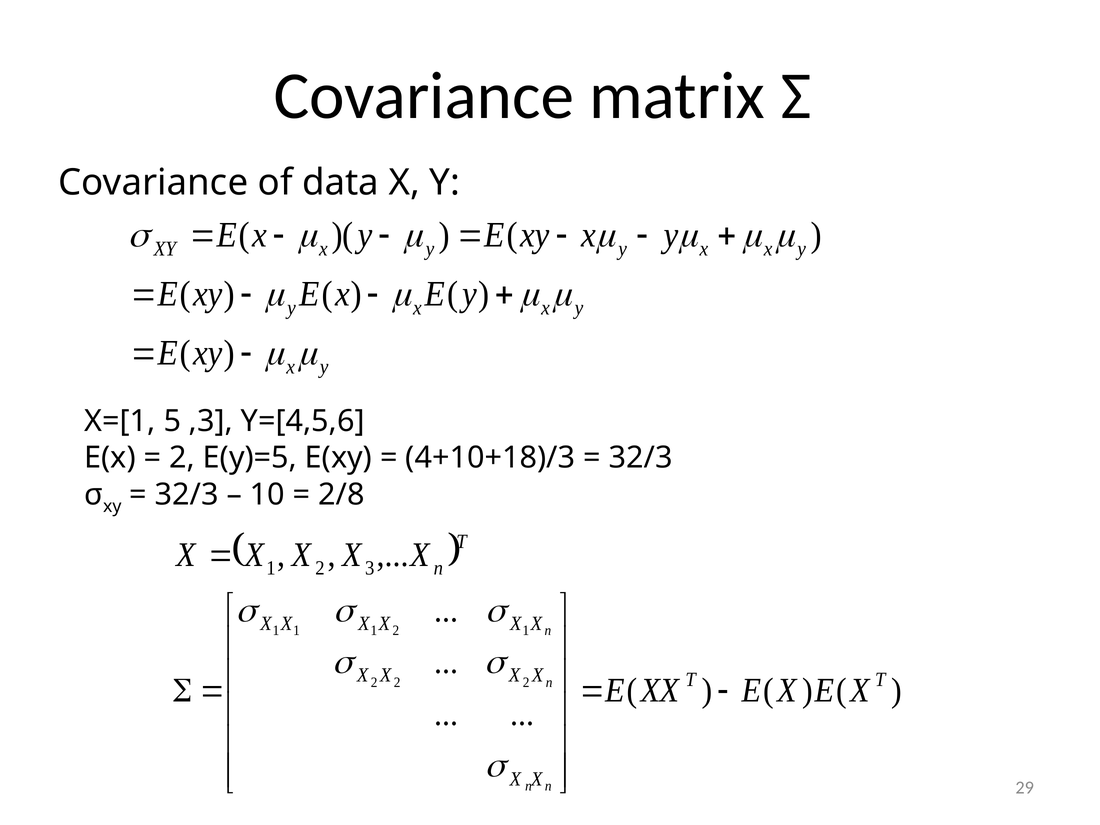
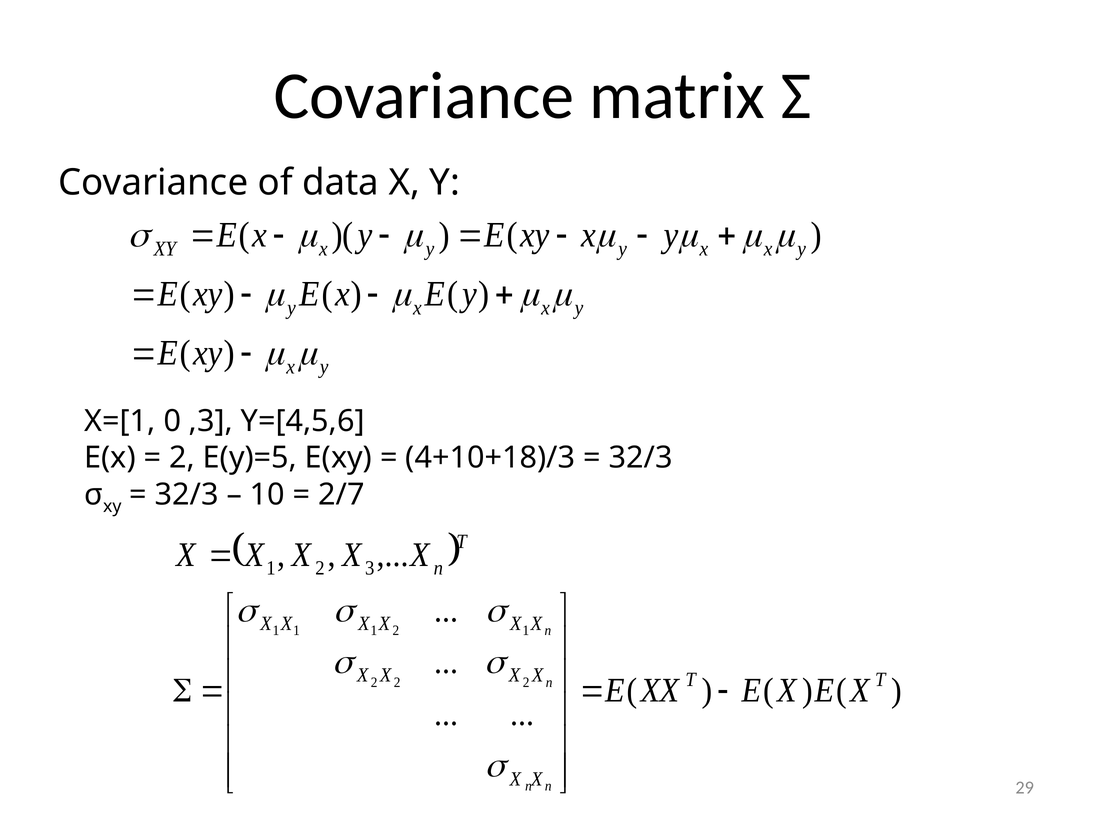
5: 5 -> 0
2/8: 2/8 -> 2/7
